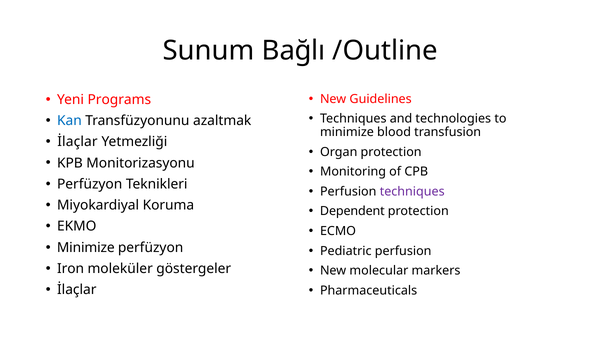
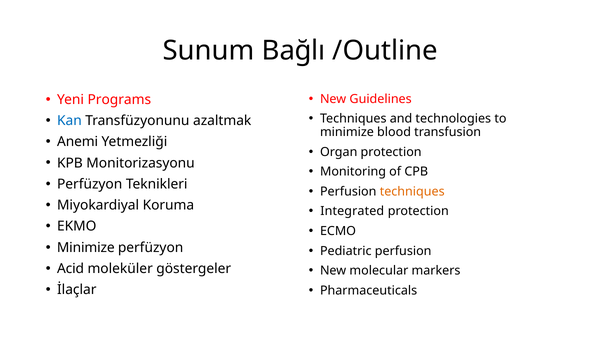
İlaçlar at (77, 142): İlaçlar -> Anemi
techniques at (412, 192) colour: purple -> orange
Dependent: Dependent -> Integrated
Iron: Iron -> Acid
